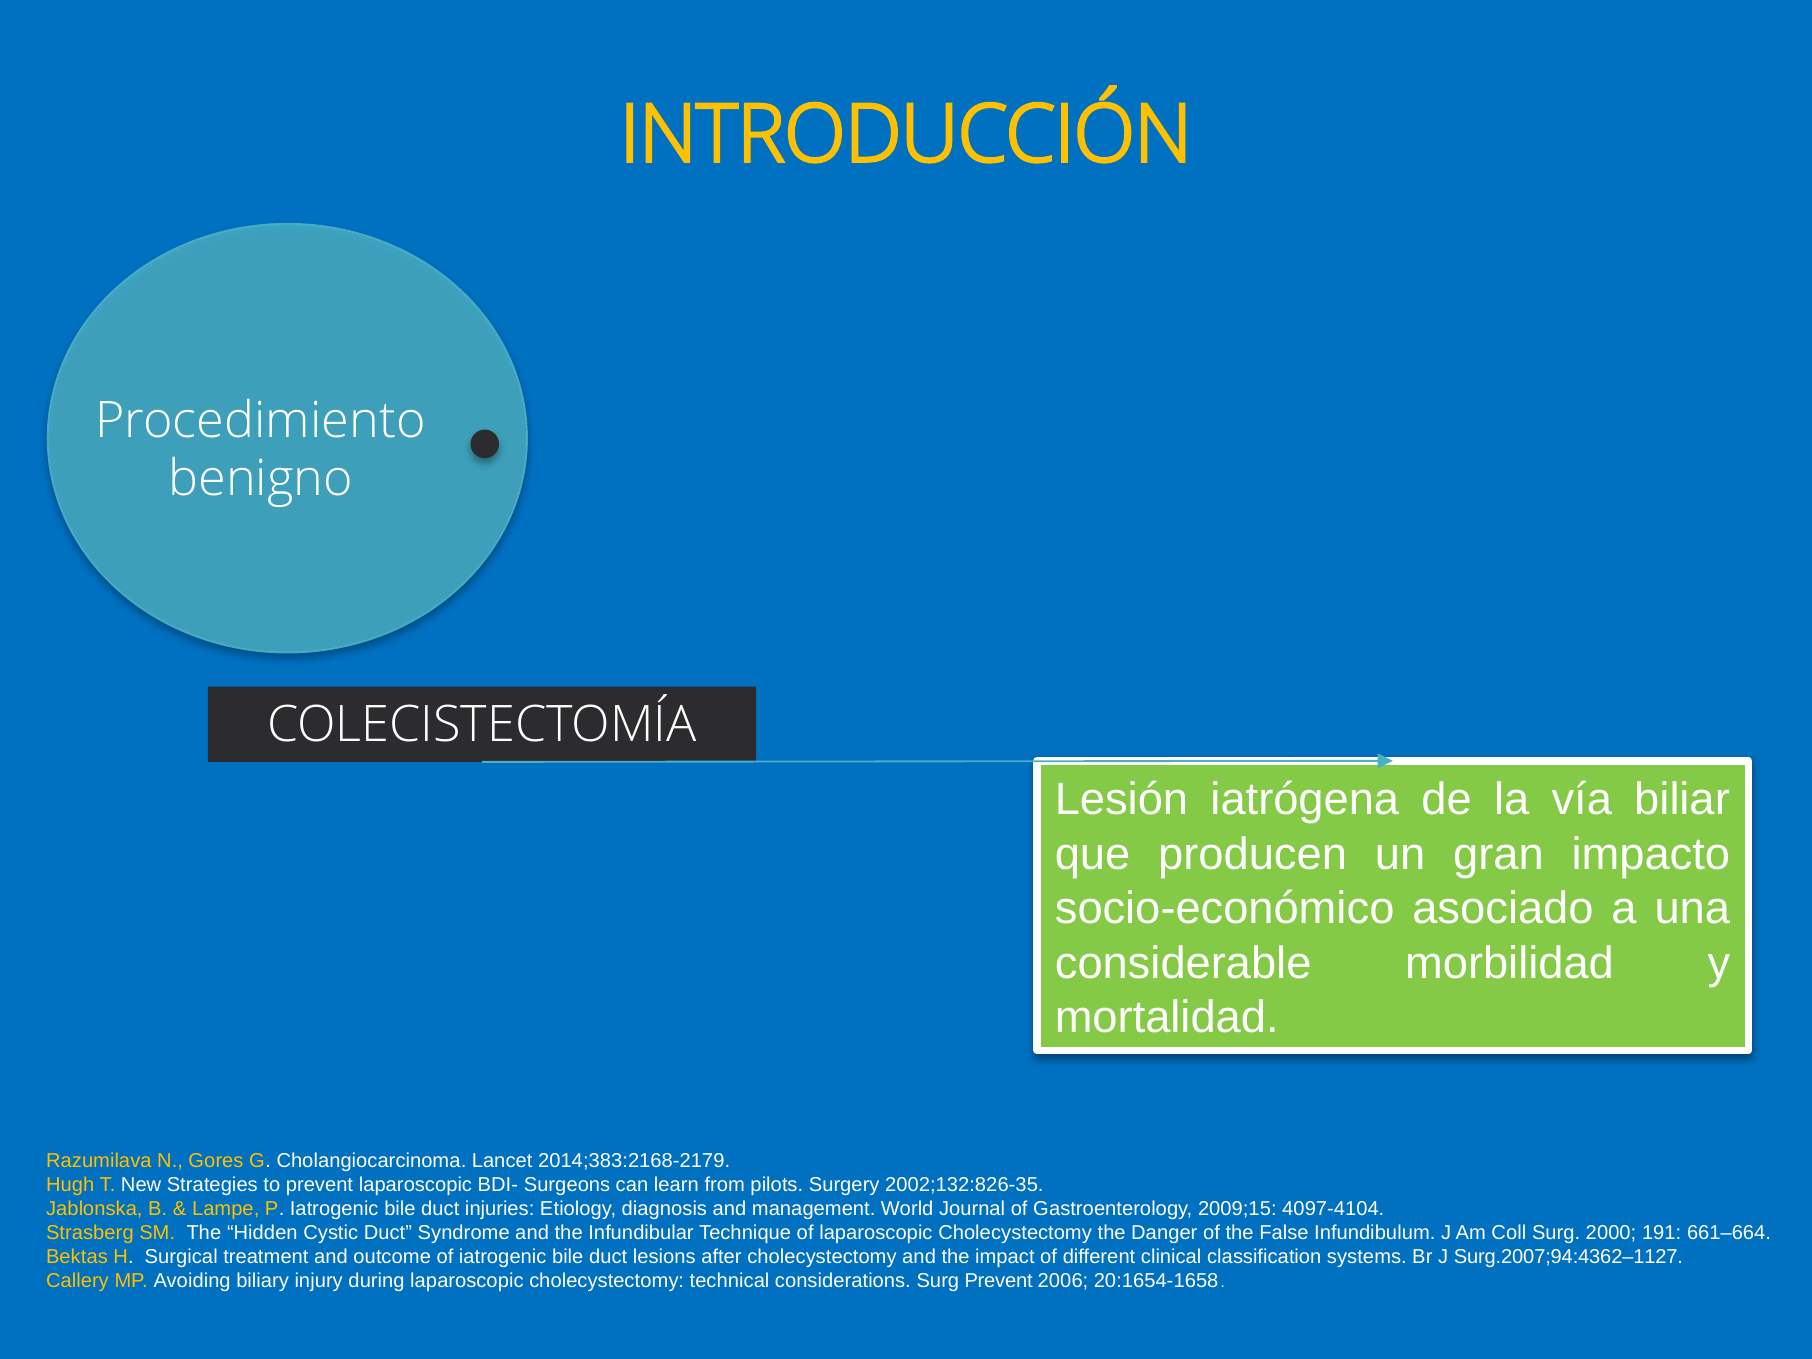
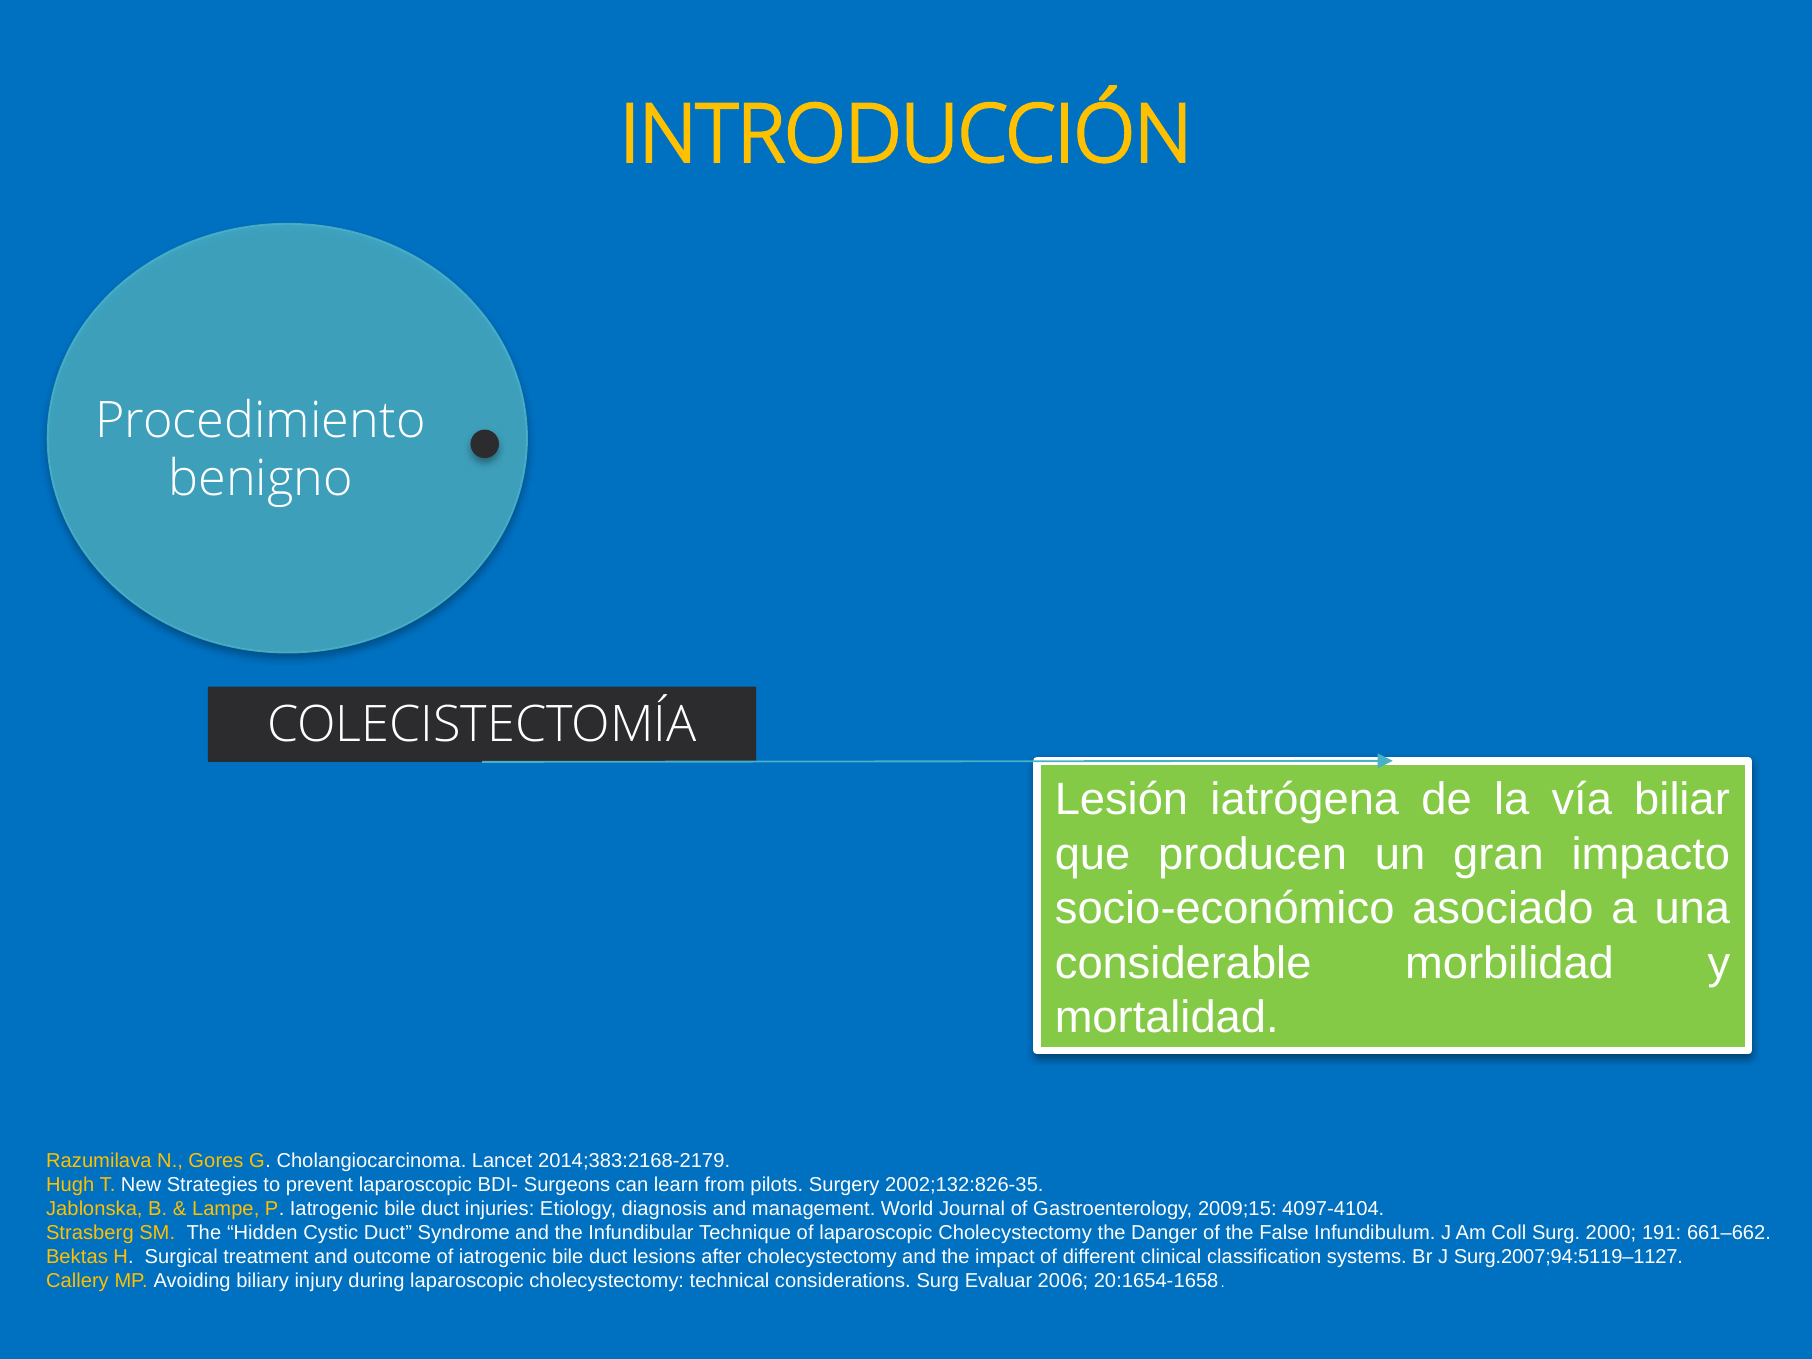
661–664: 661–664 -> 661–662
Surg.2007;94:4362–1127: Surg.2007;94:4362–1127 -> Surg.2007;94:5119–1127
Surg Prevent: Prevent -> Evaluar
